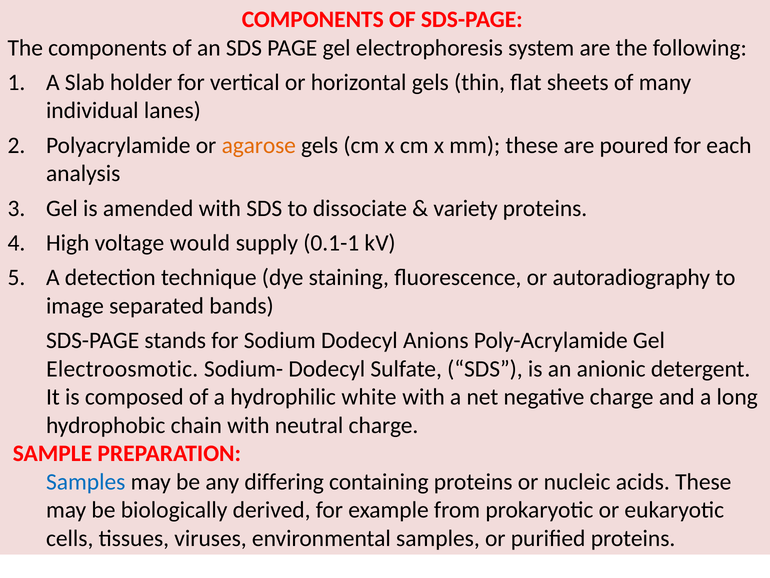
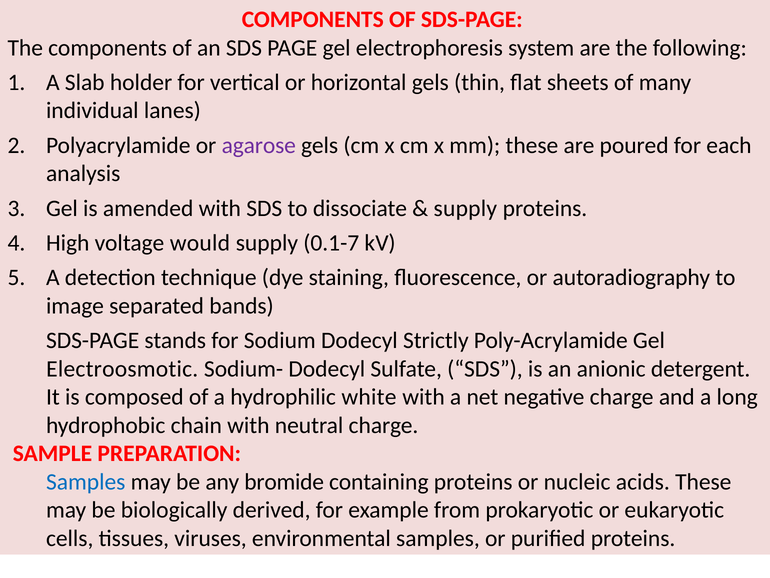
agarose colour: orange -> purple
variety at (466, 208): variety -> supply
0.1-1: 0.1-1 -> 0.1-7
Anions: Anions -> Strictly
differing: differing -> bromide
